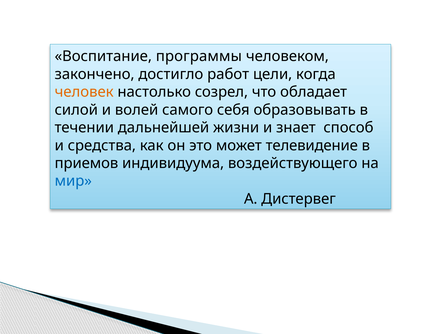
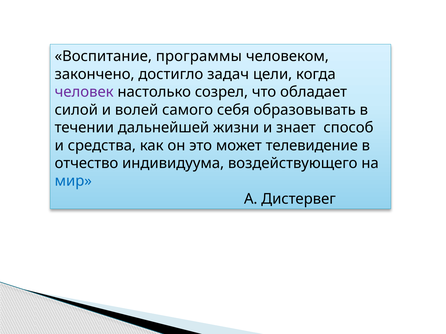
работ: работ -> задач
человек colour: orange -> purple
приемов: приемов -> отчество
